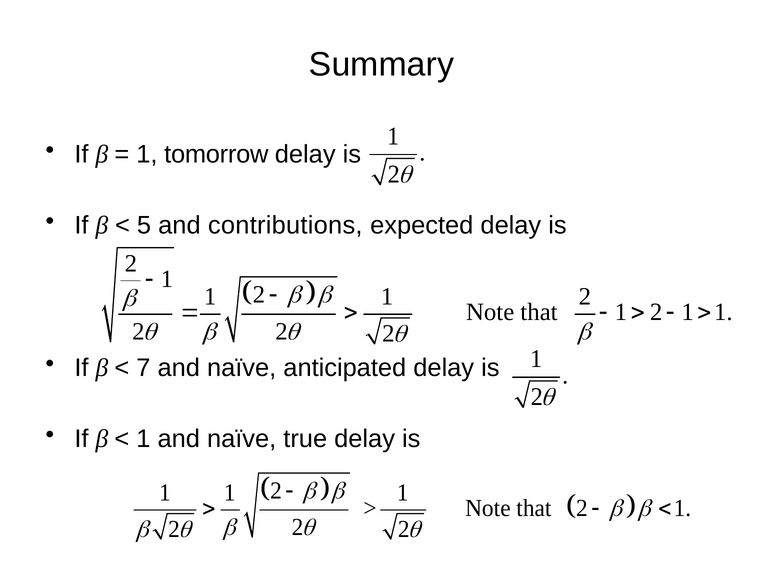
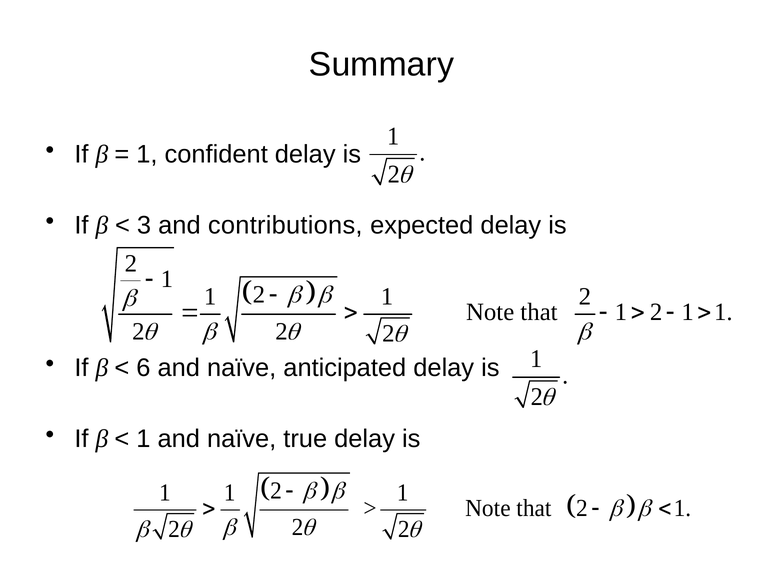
tomorrow: tomorrow -> confident
5: 5 -> 3
7: 7 -> 6
